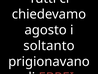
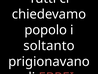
agosto: agosto -> popolo
